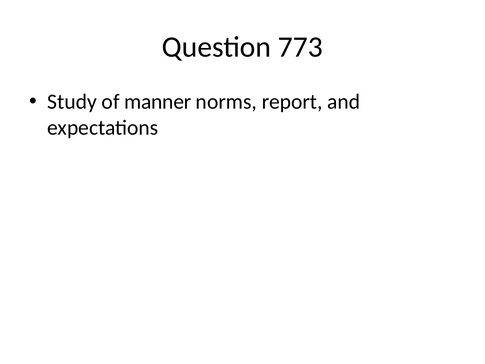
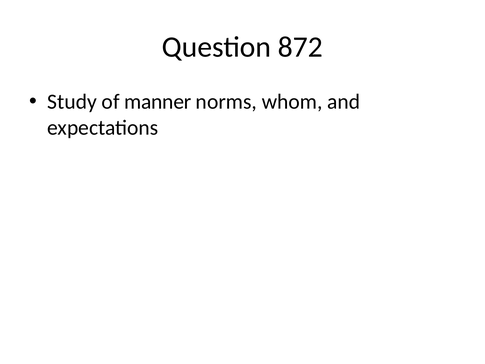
773: 773 -> 872
report: report -> whom
